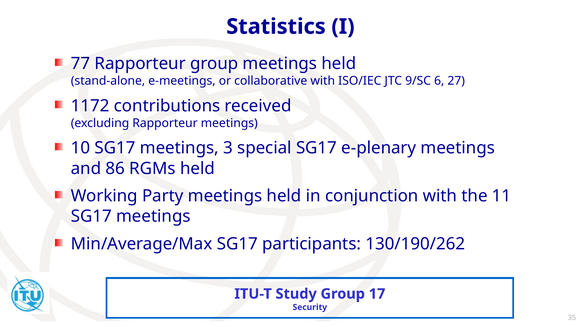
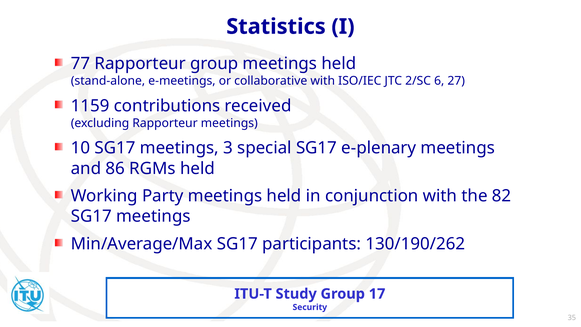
9/SC: 9/SC -> 2/SC
1172: 1172 -> 1159
11: 11 -> 82
